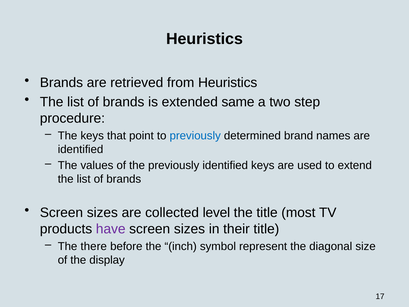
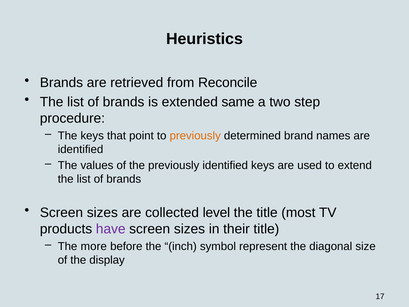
from Heuristics: Heuristics -> Reconcile
previously at (195, 136) colour: blue -> orange
there: there -> more
